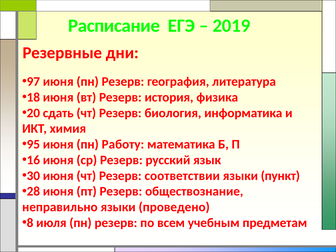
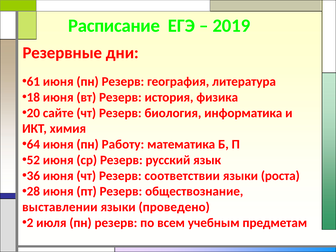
97: 97 -> 61
сдать: сдать -> сайте
95: 95 -> 64
16: 16 -> 52
30: 30 -> 36
пункт: пункт -> роста
неправильно: неправильно -> выставлении
8: 8 -> 2
